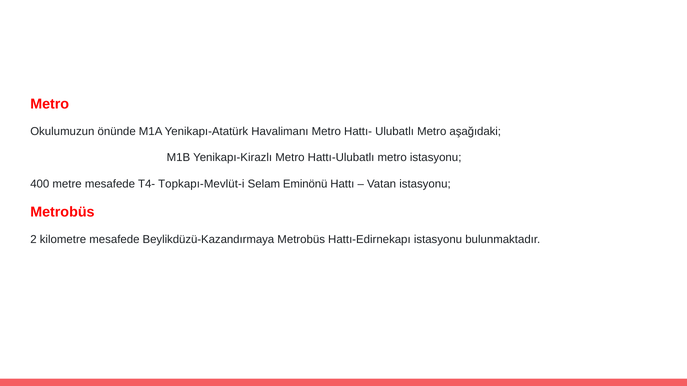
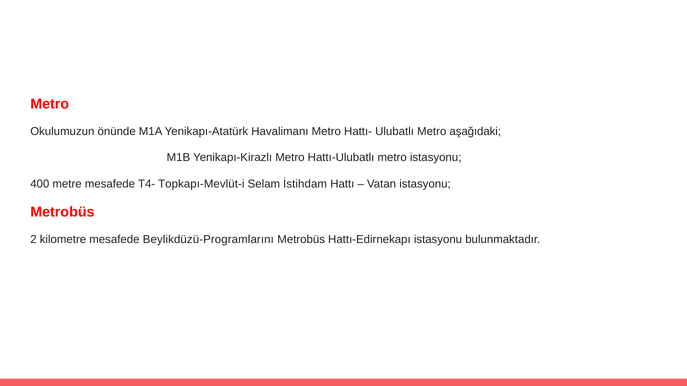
Eminönü: Eminönü -> İstihdam
Beylikdüzü-Kazandırmaya: Beylikdüzü-Kazandırmaya -> Beylikdüzü-Programlarını
